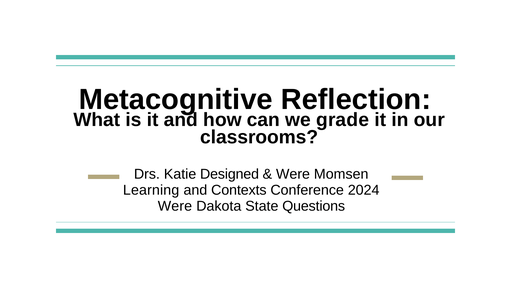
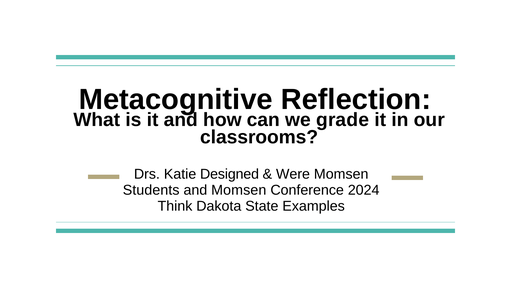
Learning: Learning -> Students
and Contexts: Contexts -> Momsen
Were at (175, 206): Were -> Think
Questions: Questions -> Examples
